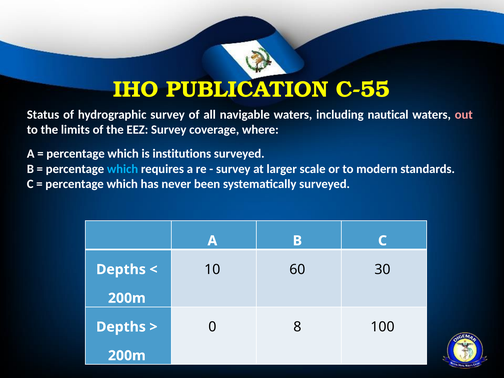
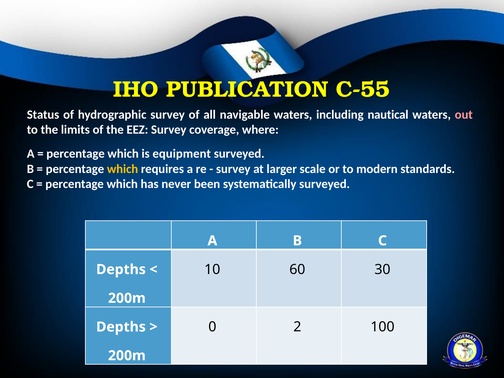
institutions: institutions -> equipment
which at (123, 169) colour: light blue -> yellow
8: 8 -> 2
